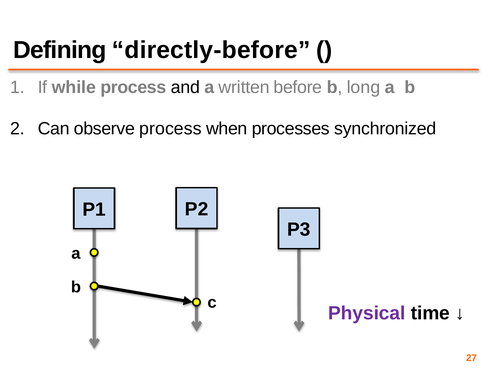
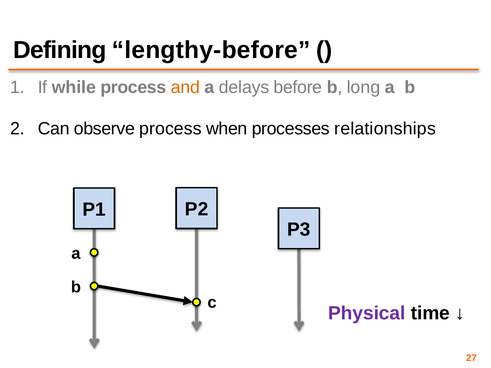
directly-before: directly-before -> lengthy-before
and colour: black -> orange
written: written -> delays
synchronized: synchronized -> relationships
